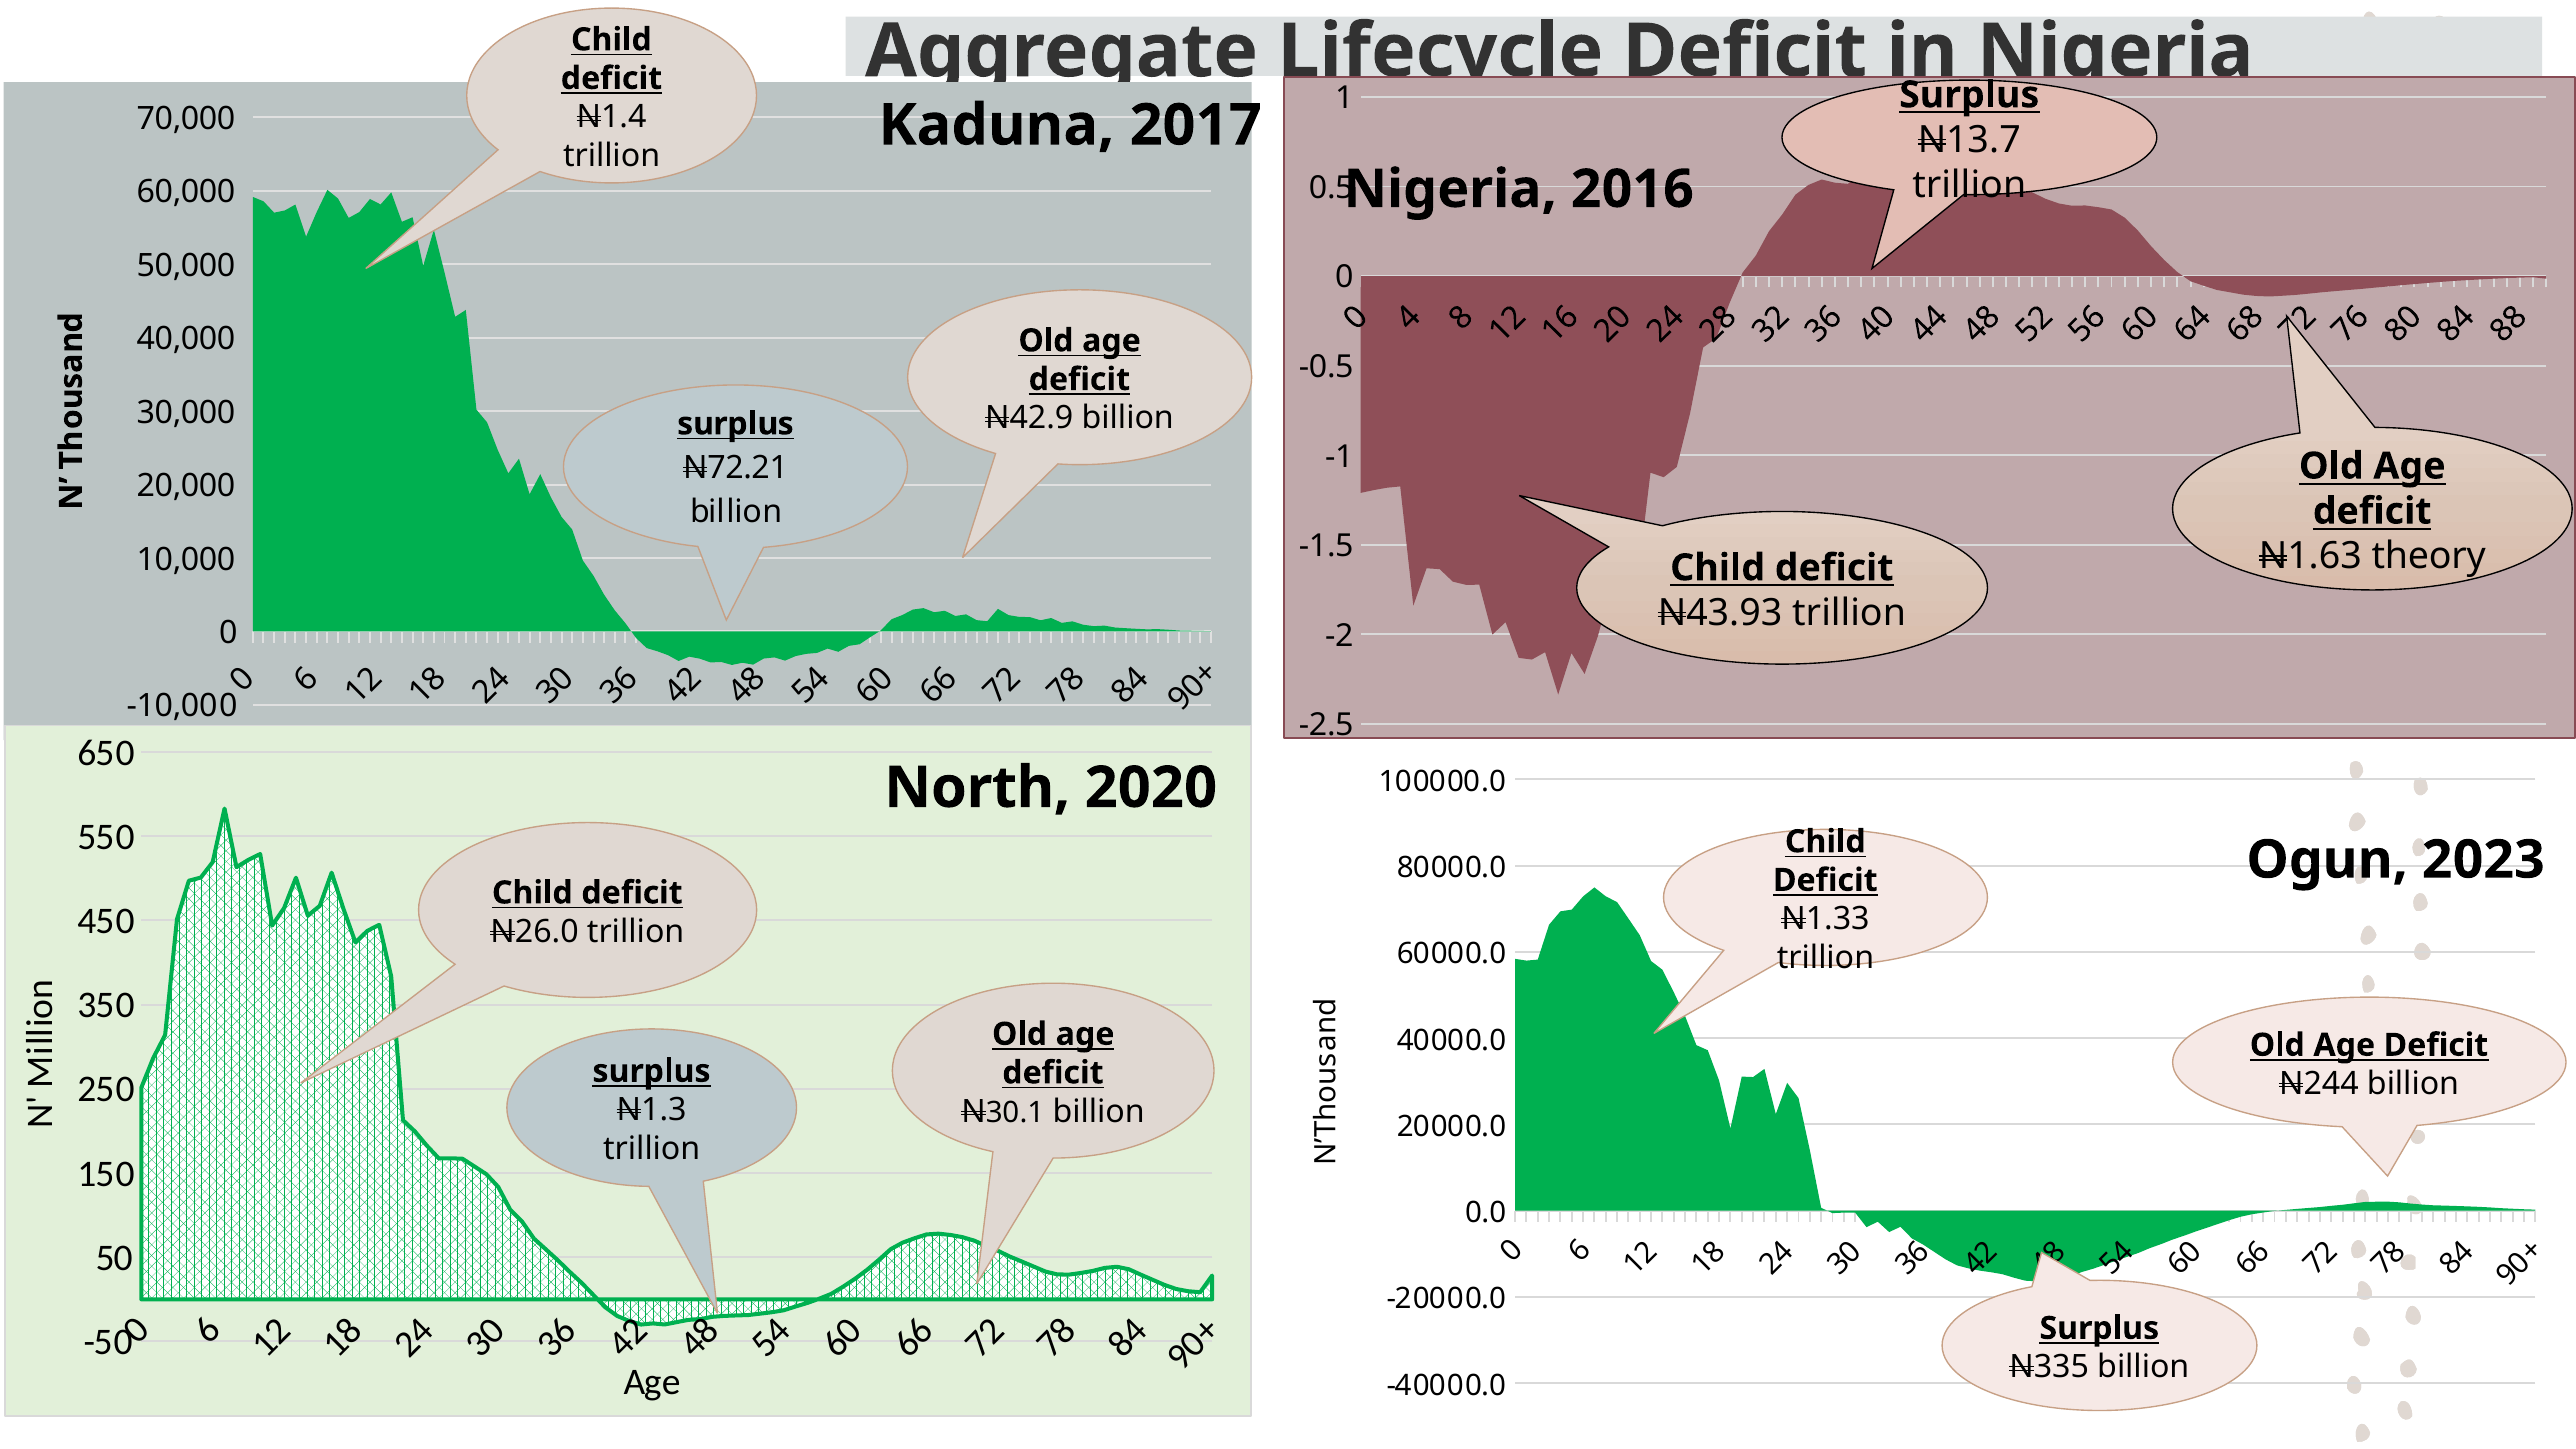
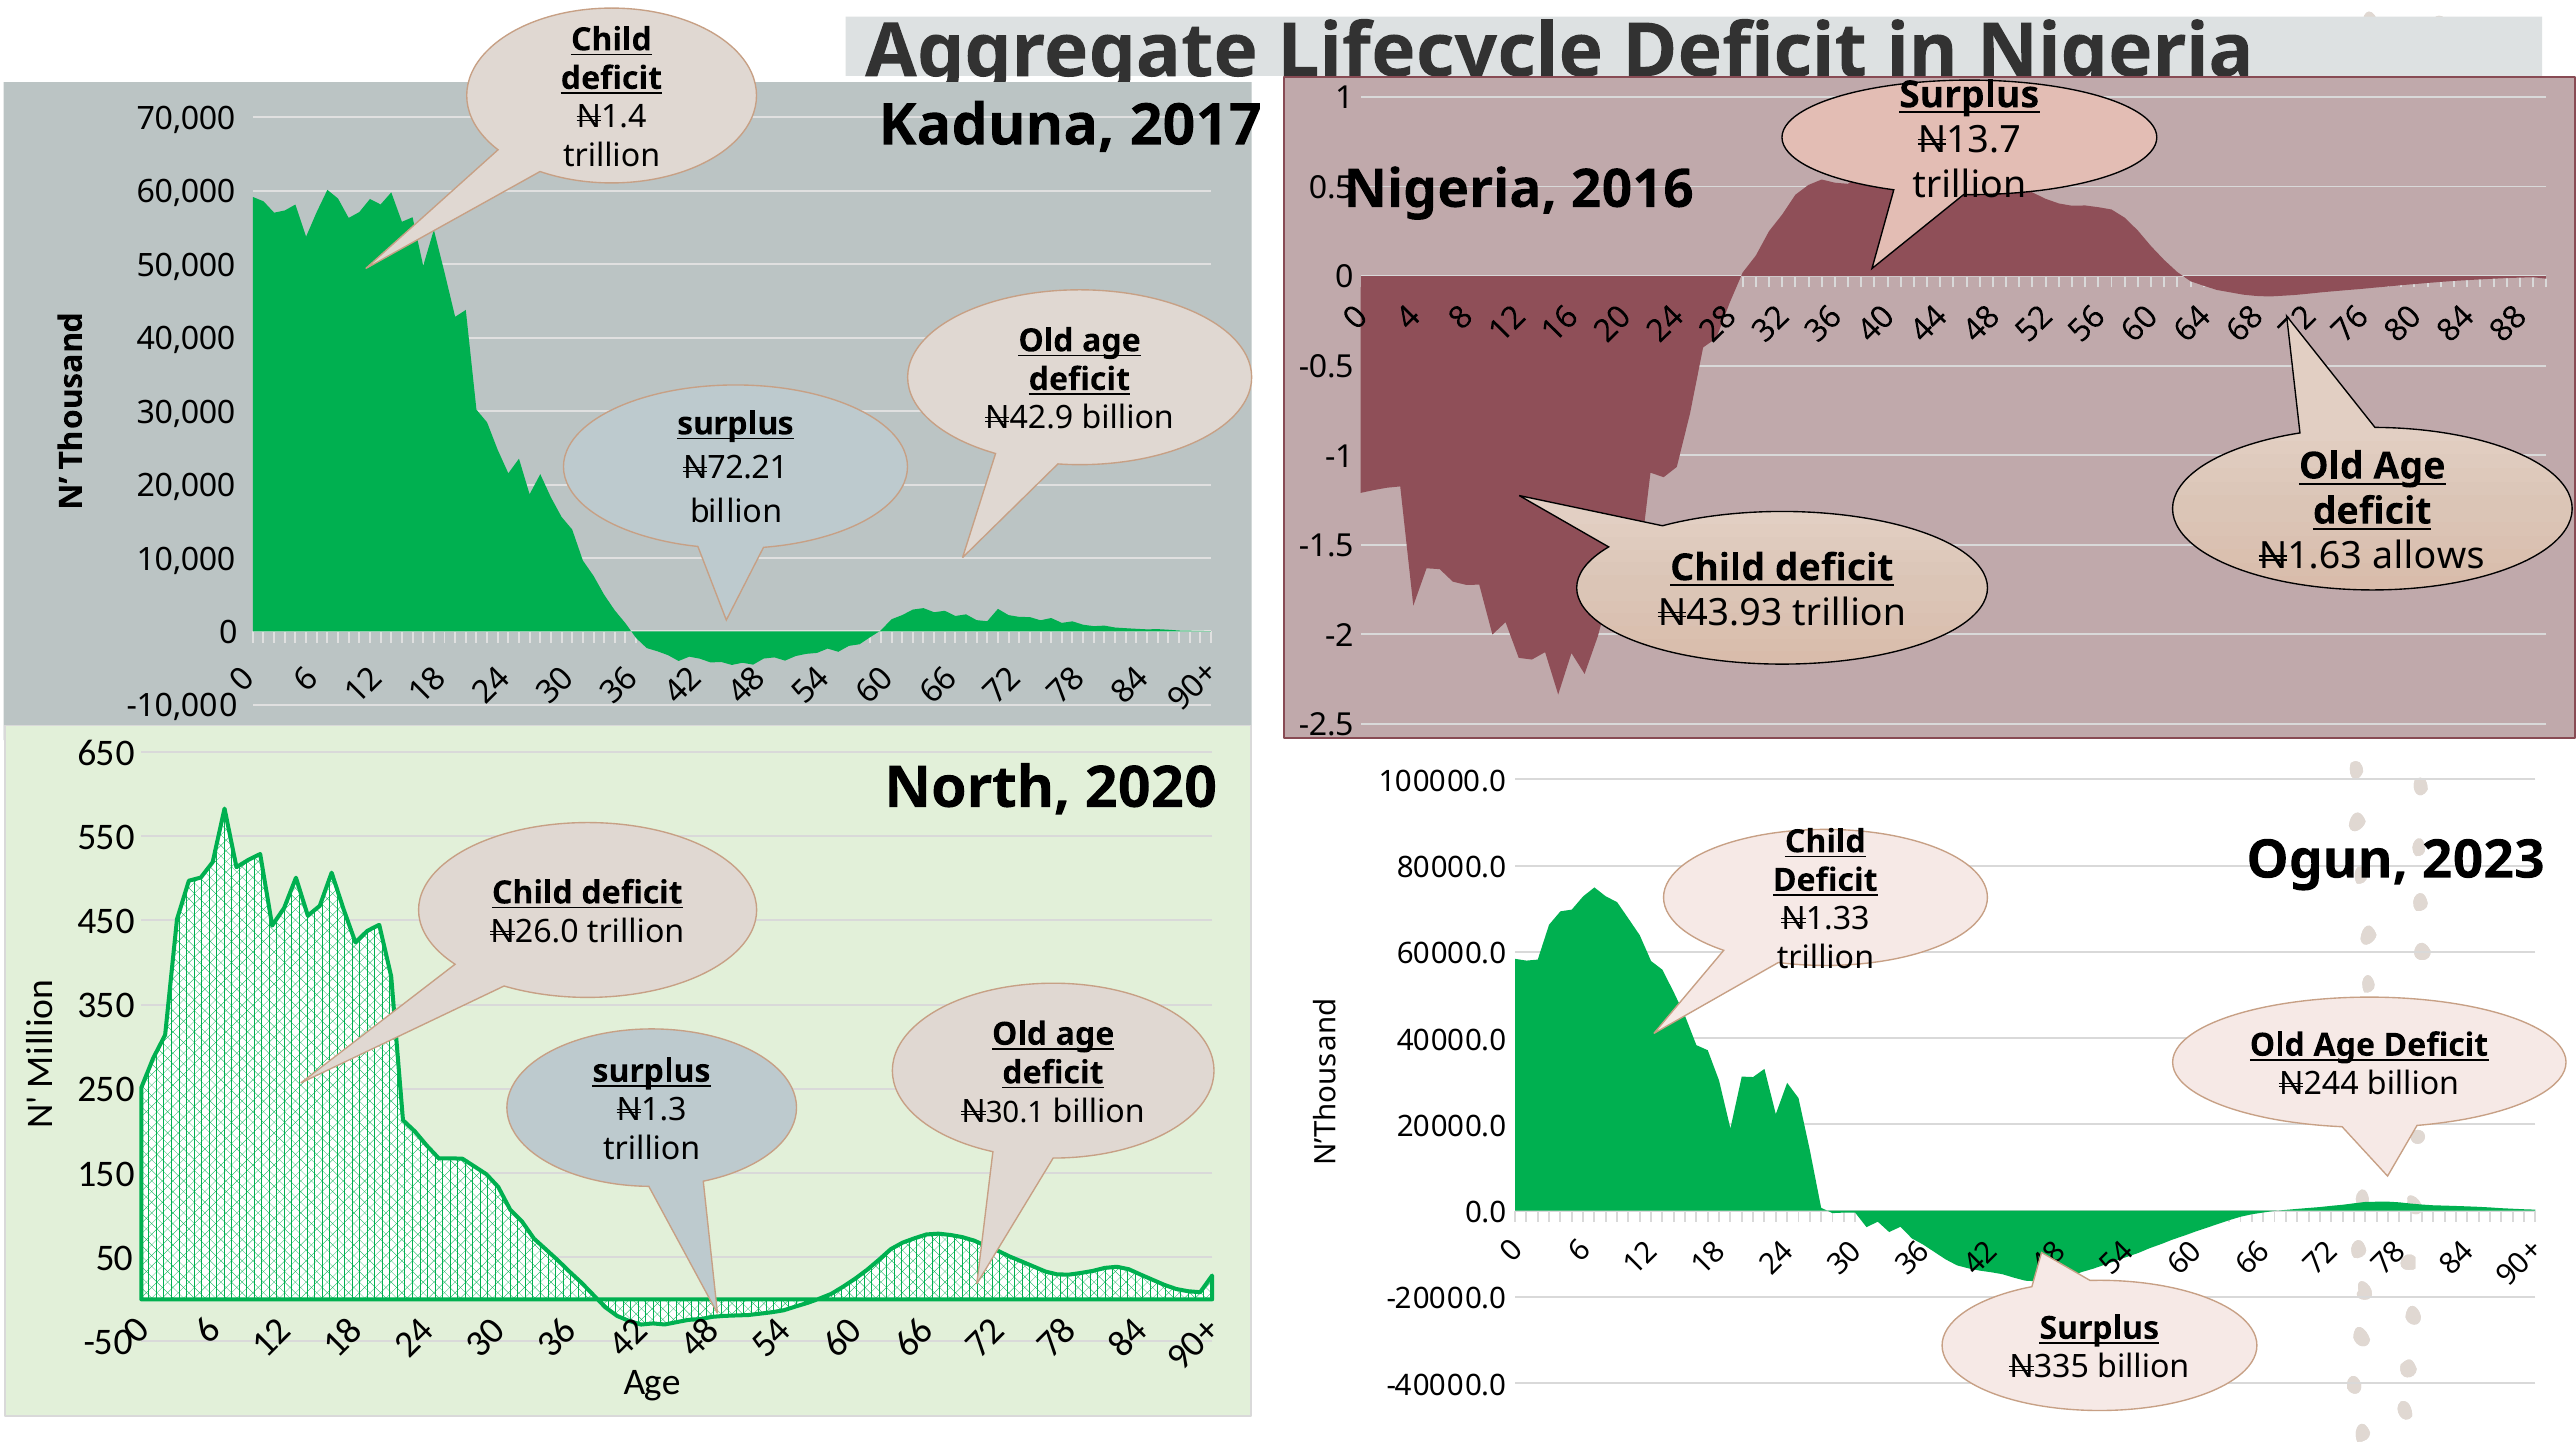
theory: theory -> allows
